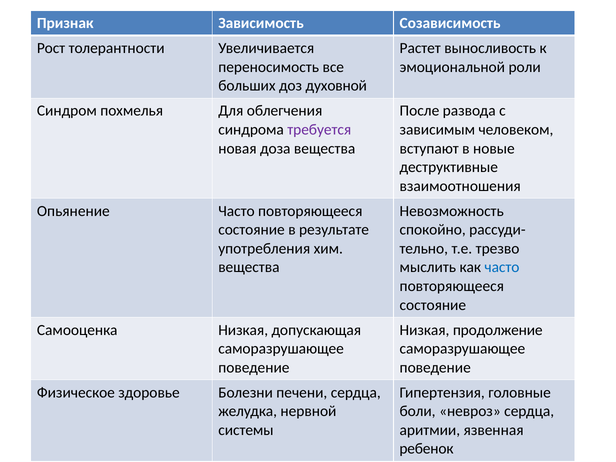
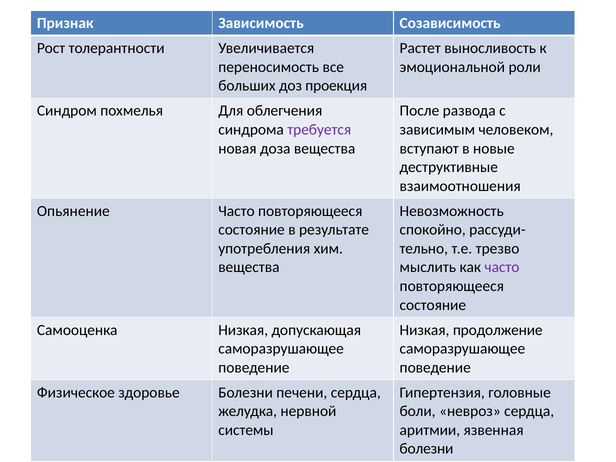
духовной: духовной -> проекция
часто at (502, 267) colour: blue -> purple
ребенок at (426, 449): ребенок -> болезни
